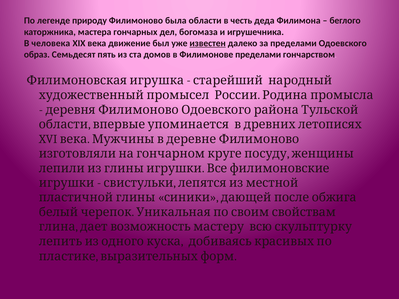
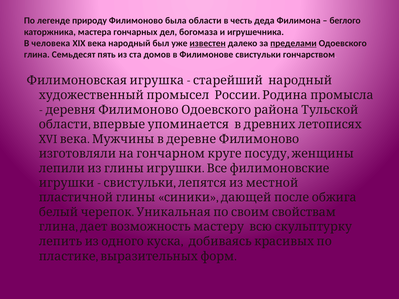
века движение: движение -> народный
пределами at (293, 43) underline: none -> present
образ at (37, 55): образ -> глина
Филимонове пределами: пределами -> свистульки
